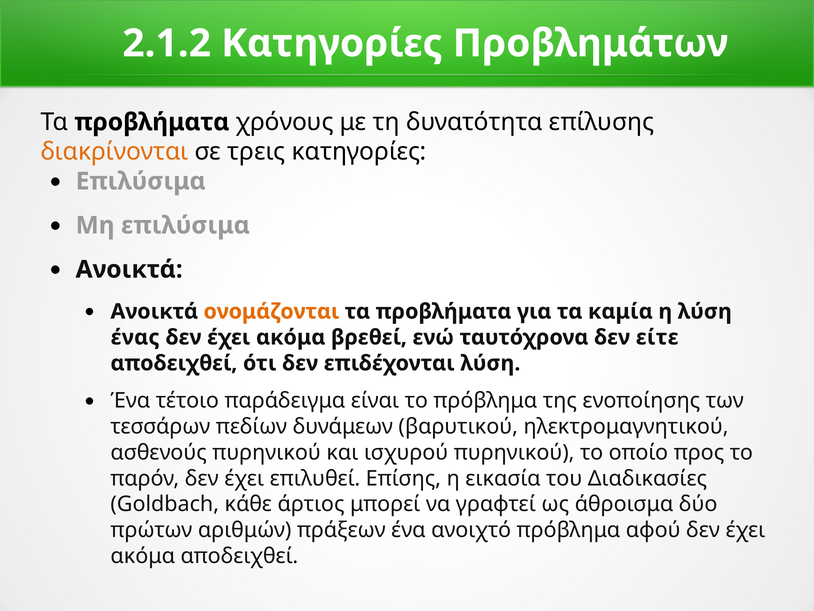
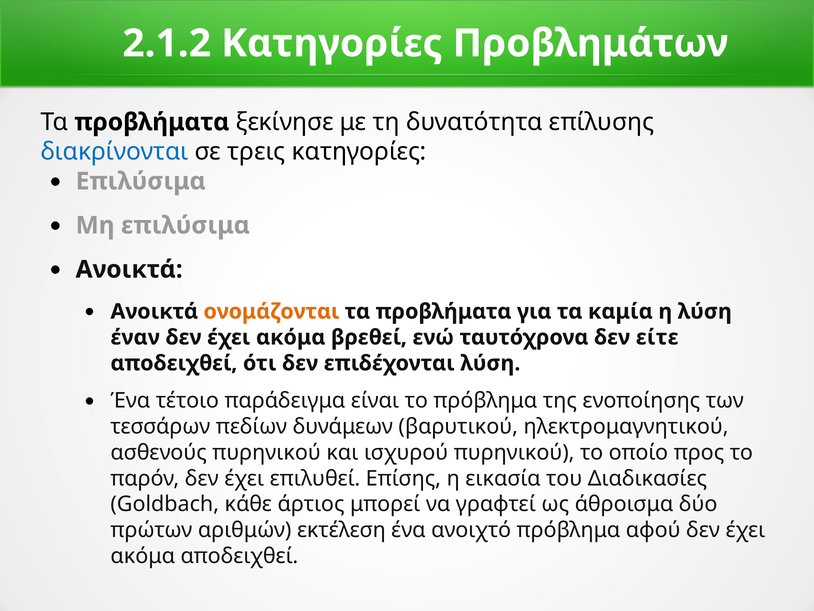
χρόνους: χρόνους -> ξεκίνησε
διακρίνονται colour: orange -> blue
ένας: ένας -> έναν
πράξεων: πράξεων -> εκτέλεση
